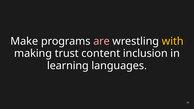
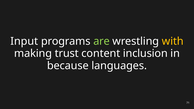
Make: Make -> Input
are colour: pink -> light green
learning: learning -> because
